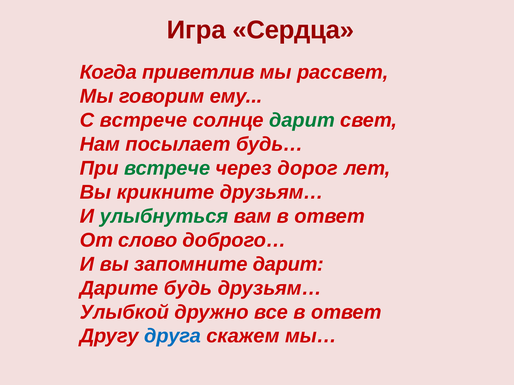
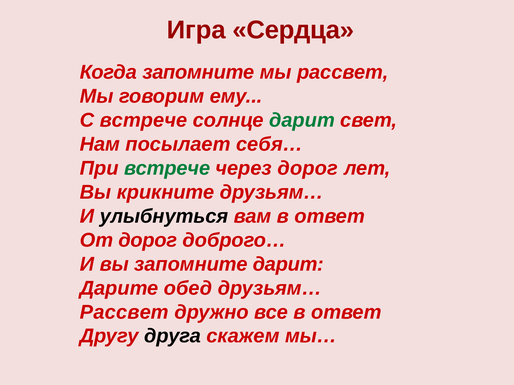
Когда приветлив: приветлив -> запомните
будь…: будь… -> себя…
улыбнуться colour: green -> black
От слово: слово -> дорог
будь: будь -> обед
Улыбкой at (125, 312): Улыбкой -> Рассвет
друга colour: blue -> black
